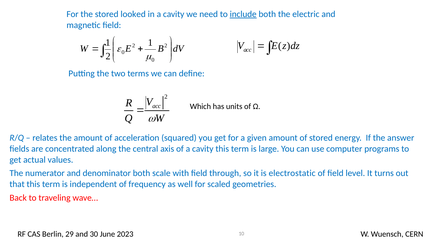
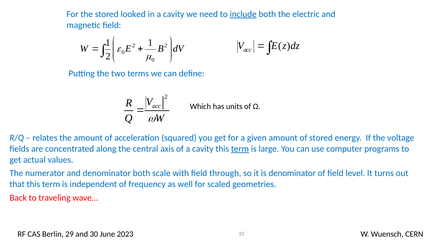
answer: answer -> voltage
term at (240, 149) underline: none -> present
is electrostatic: electrostatic -> denominator
